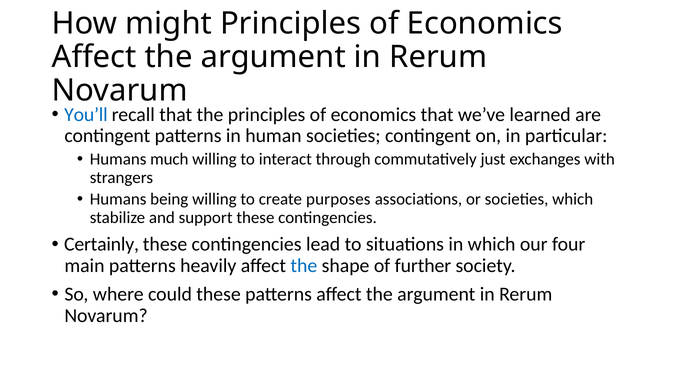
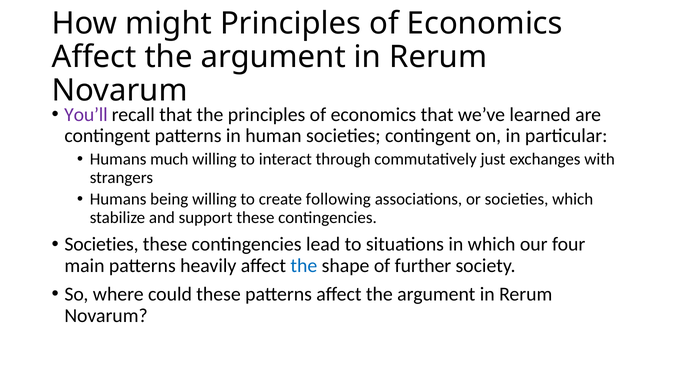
You’ll colour: blue -> purple
purposes: purposes -> following
Certainly at (101, 245): Certainly -> Societies
